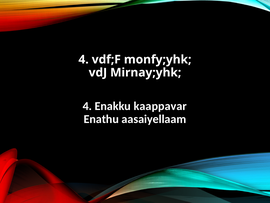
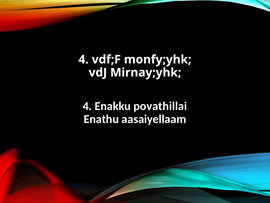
kaappavar: kaappavar -> povathillai
